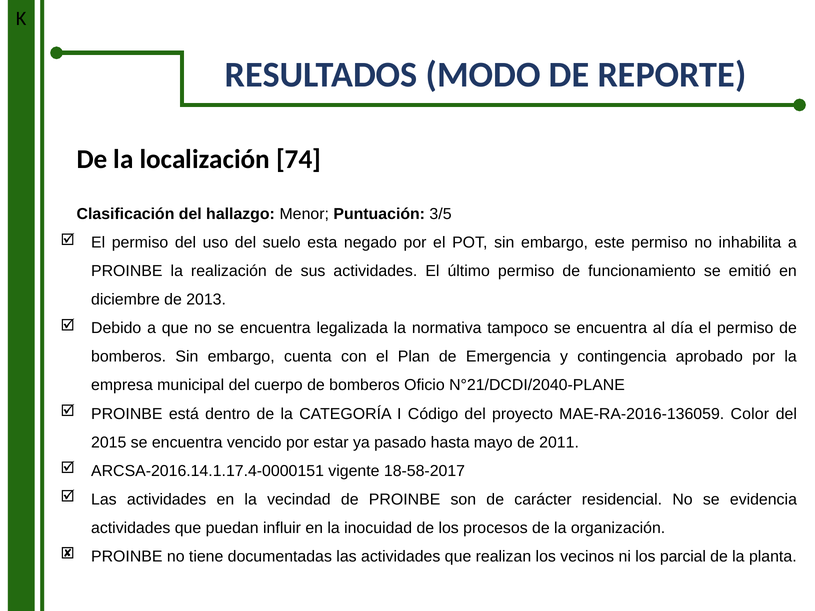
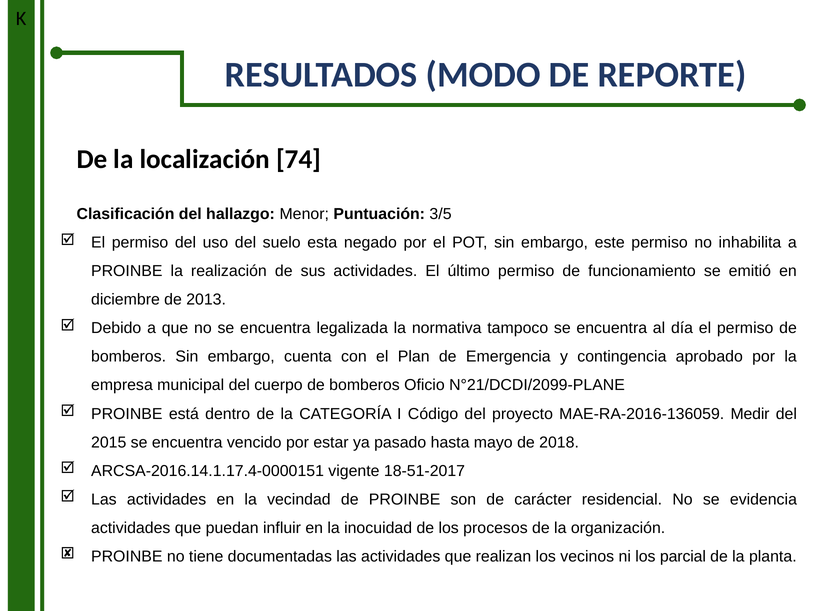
N°21/DCDI/2040-PLANE: N°21/DCDI/2040-PLANE -> N°21/DCDI/2099-PLANE
Color: Color -> Medir
2011: 2011 -> 2018
18-58-2017: 18-58-2017 -> 18-51-2017
